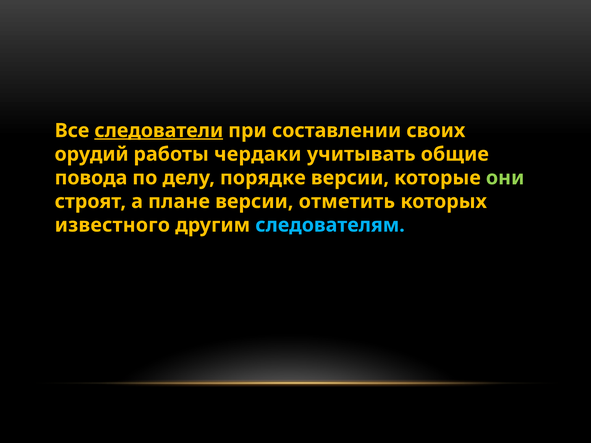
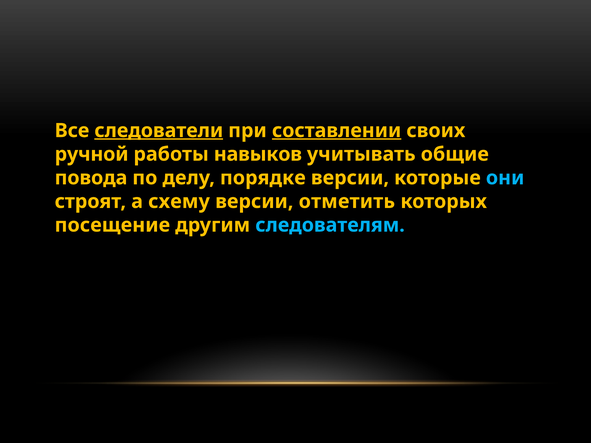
составлении underline: none -> present
орудий: орудий -> ручной
чердаки: чердаки -> навыков
они colour: light green -> light blue
плане: плане -> схему
известного: известного -> посещение
